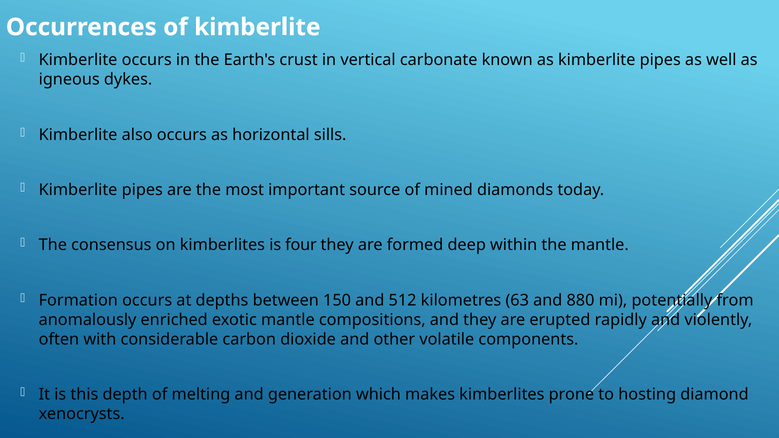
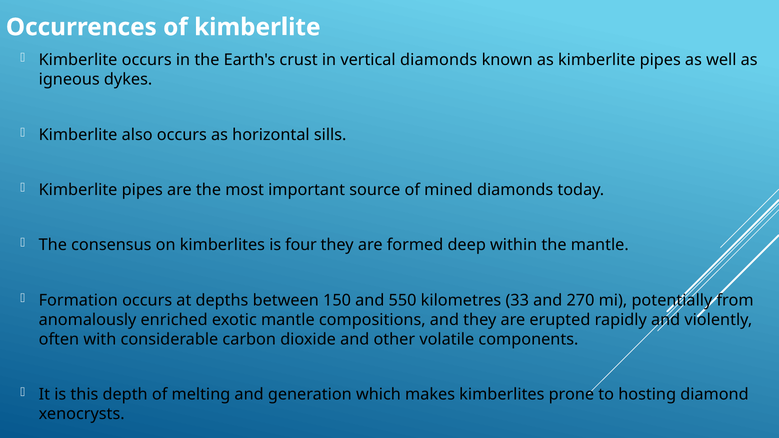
vertical carbonate: carbonate -> diamonds
512: 512 -> 550
63: 63 -> 33
880: 880 -> 270
